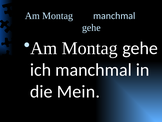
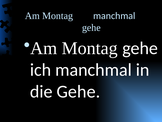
die Mein: Mein -> Gehe
